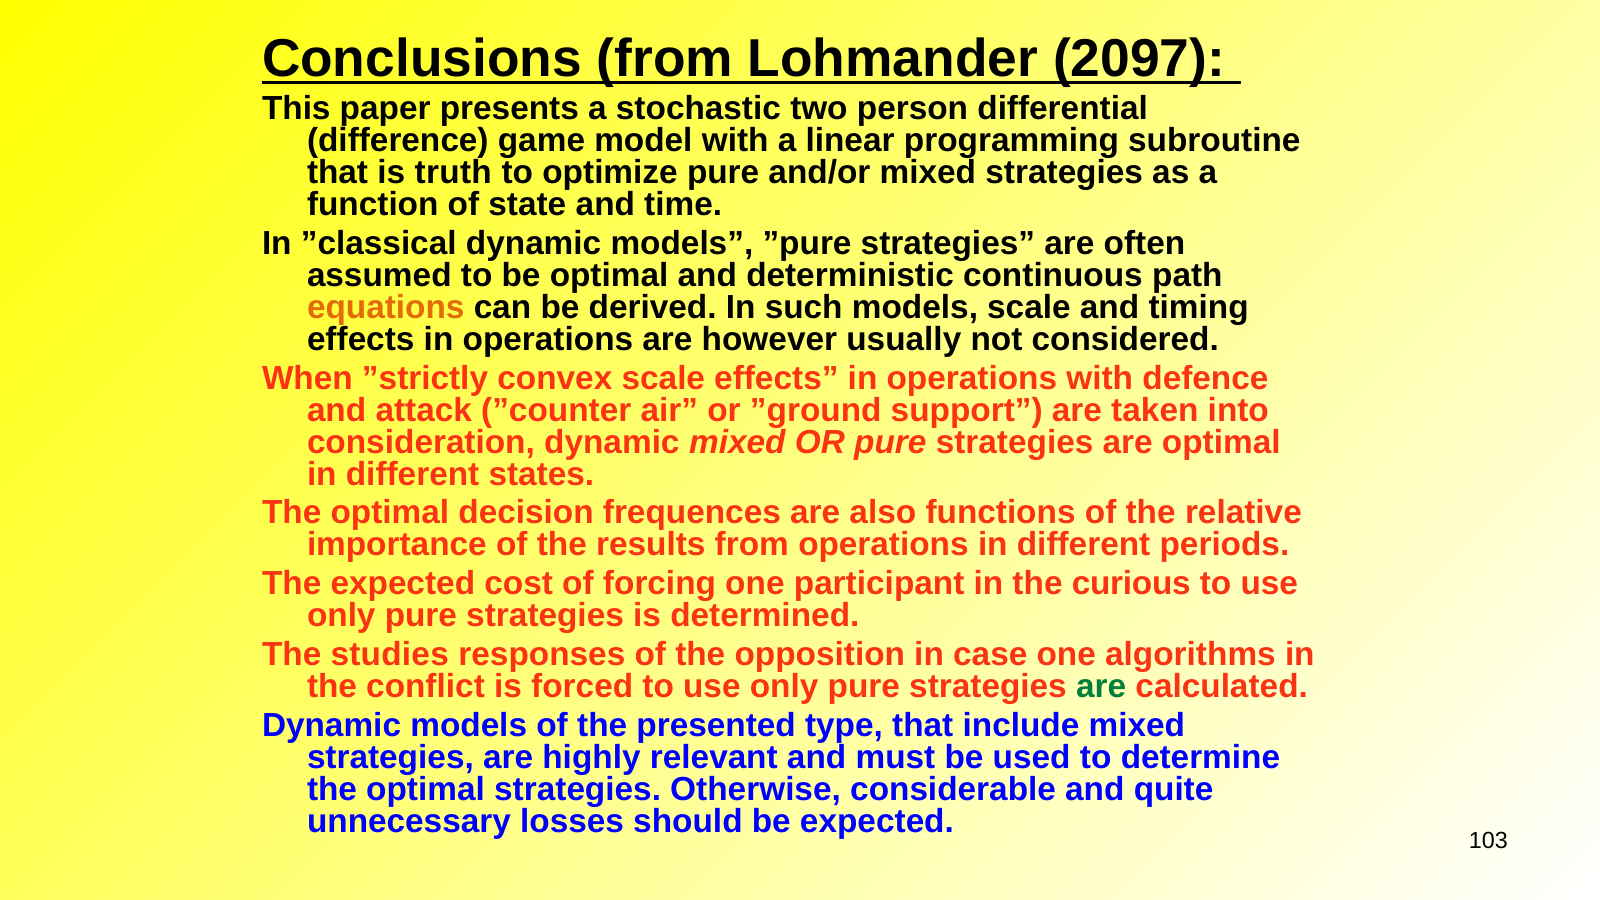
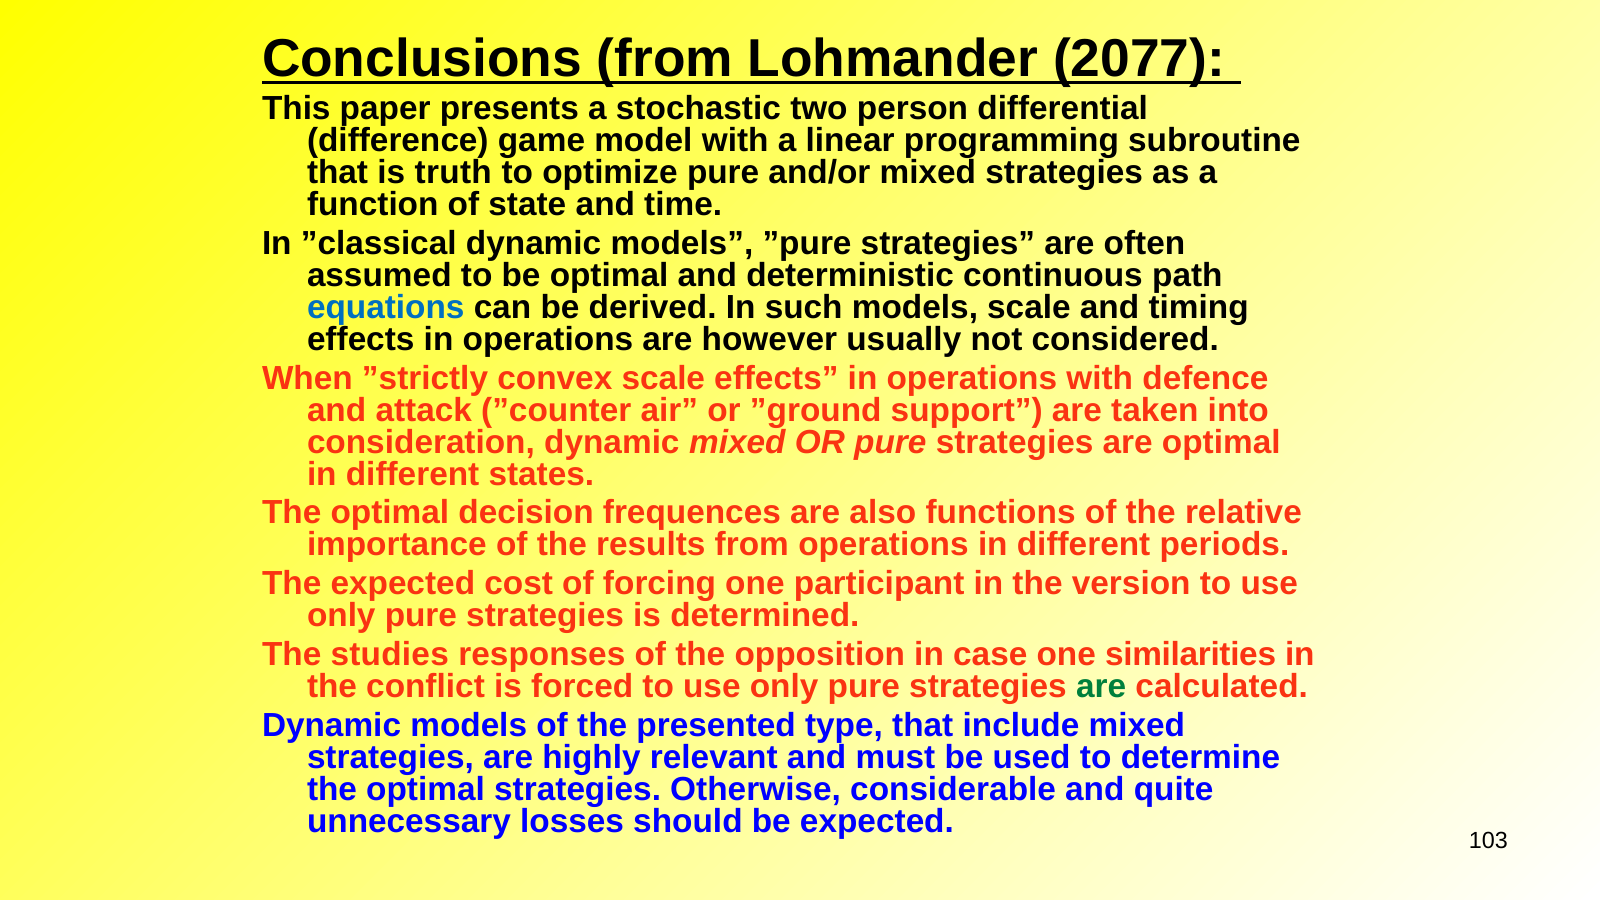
2097: 2097 -> 2077
equations colour: orange -> blue
curious: curious -> version
algorithms: algorithms -> similarities
